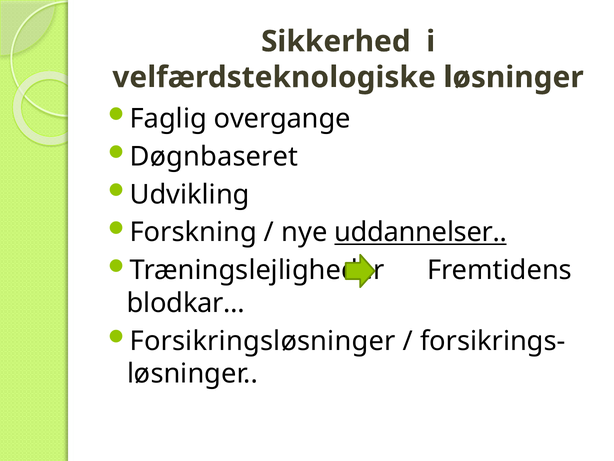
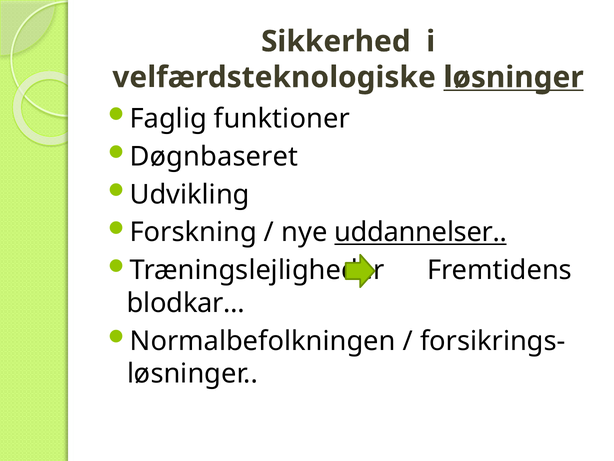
løsninger at (514, 77) underline: none -> present
overgange: overgange -> funktioner
Forsikringsløsninger: Forsikringsløsninger -> Normalbefolkningen
